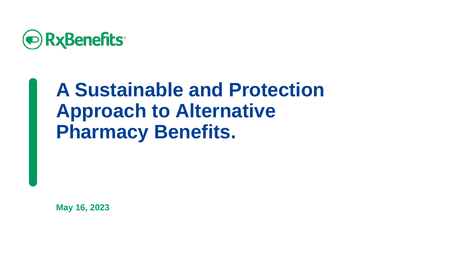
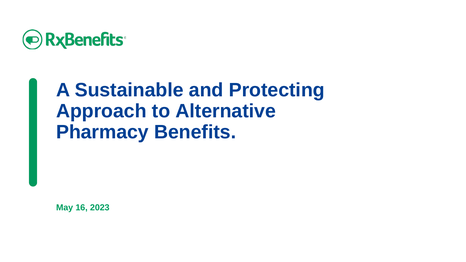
Protection: Protection -> Protecting
